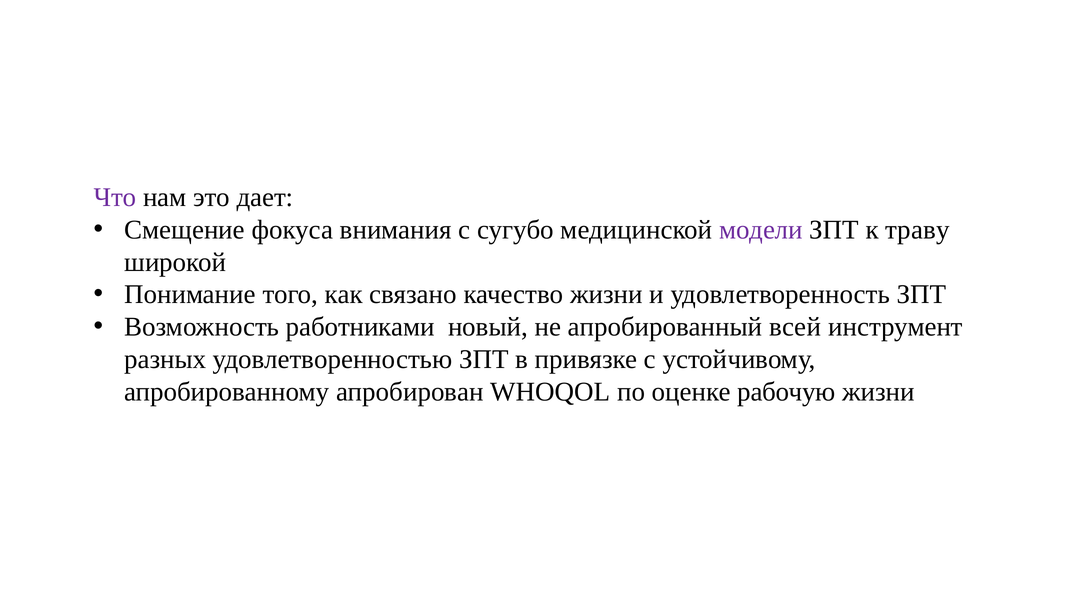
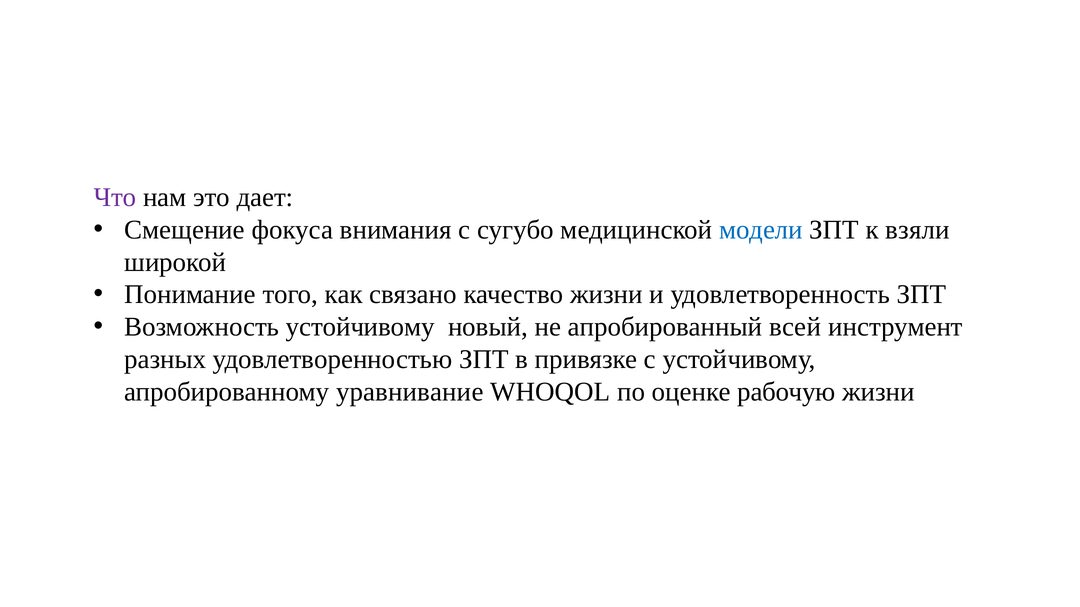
модели colour: purple -> blue
траву: траву -> взяли
Возможность работниками: работниками -> устойчивому
апробирован: апробирован -> уравнивание
